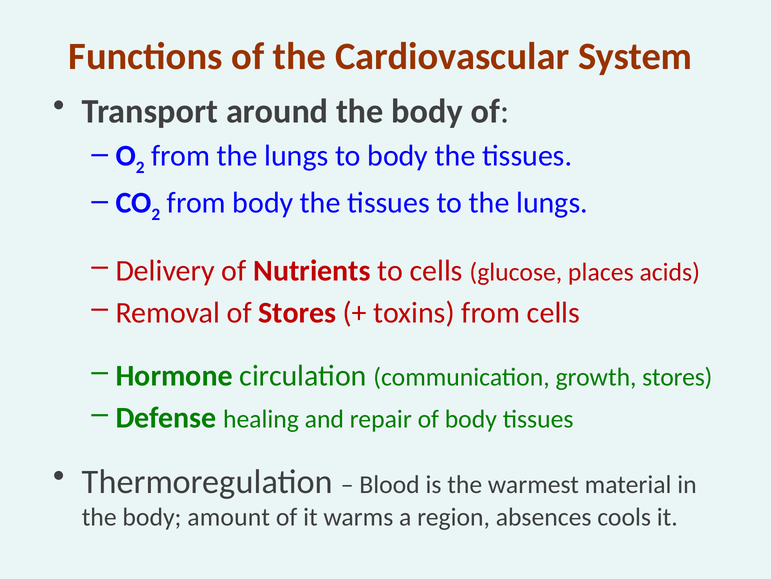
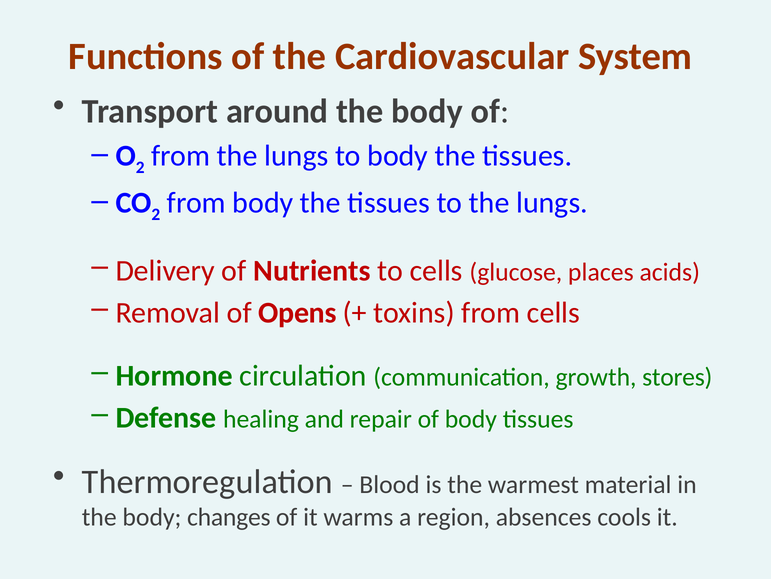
of Stores: Stores -> Opens
amount: amount -> changes
